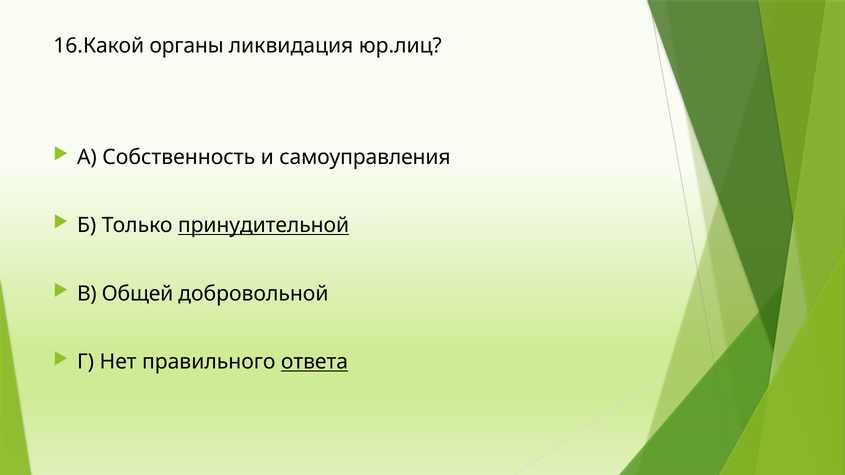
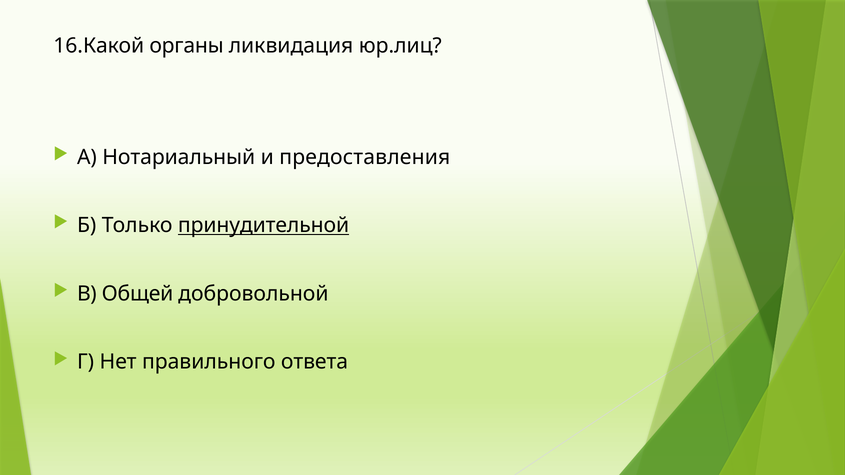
Собственность: Собственность -> Нотариальный
самоуправления: самоуправления -> предоставления
ответа underline: present -> none
